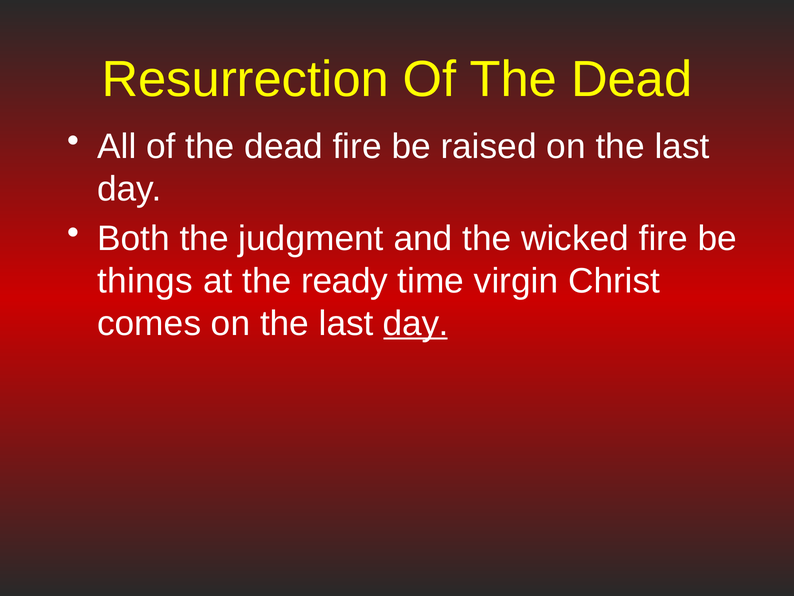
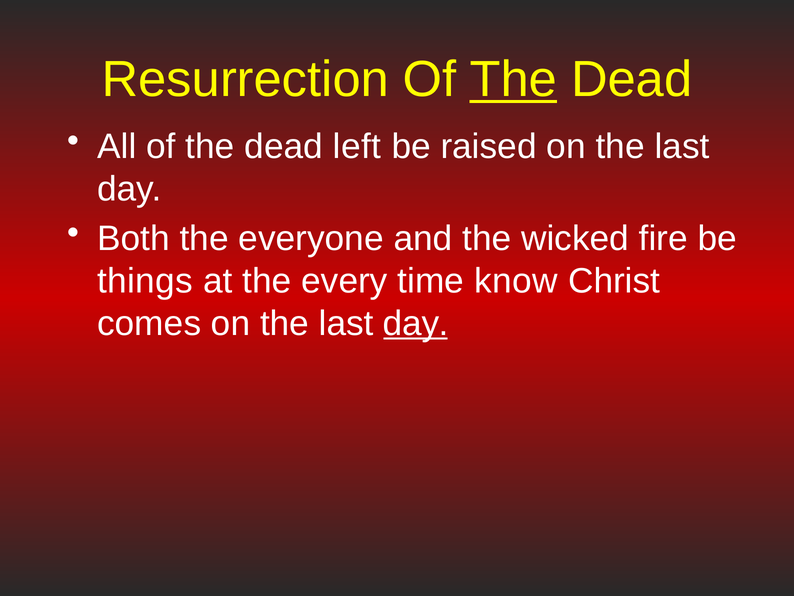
The at (513, 80) underline: none -> present
dead fire: fire -> left
judgment: judgment -> everyone
ready: ready -> every
virgin: virgin -> know
